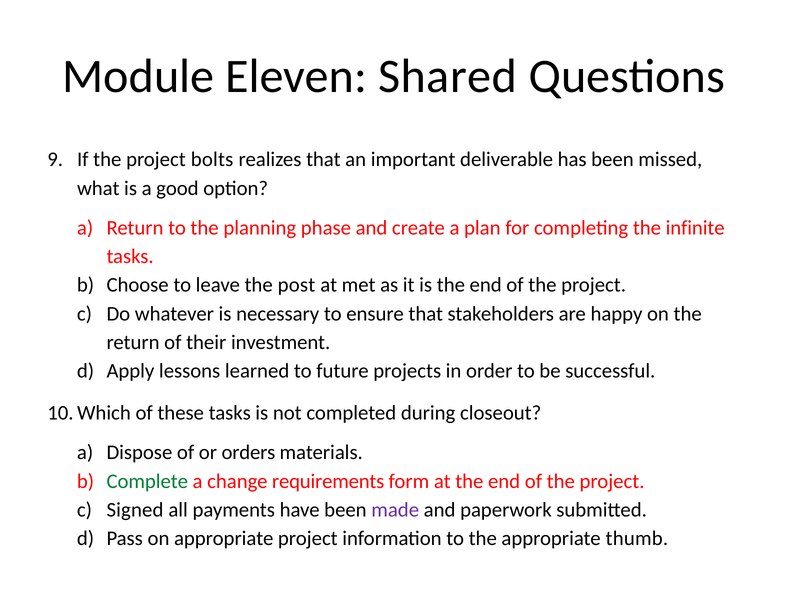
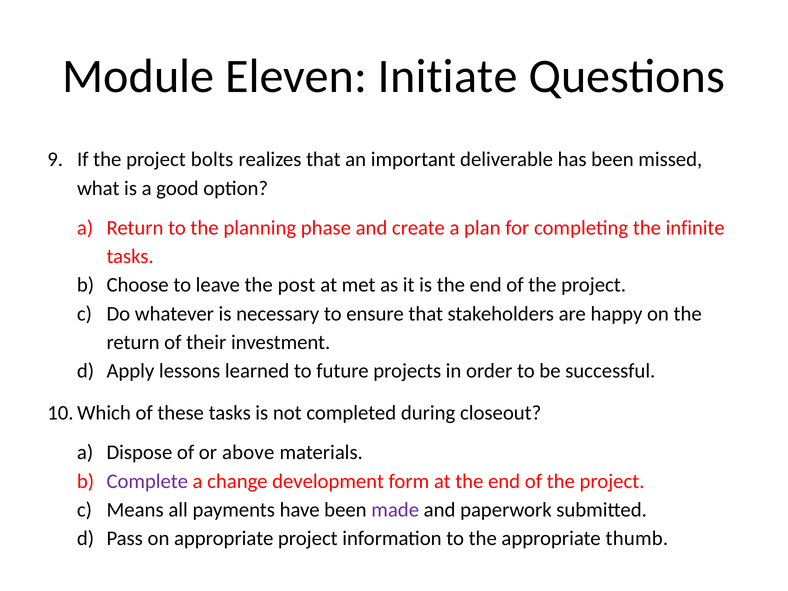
Shared: Shared -> Initiate
orders: orders -> above
Complete colour: green -> purple
requirements: requirements -> development
Signed: Signed -> Means
